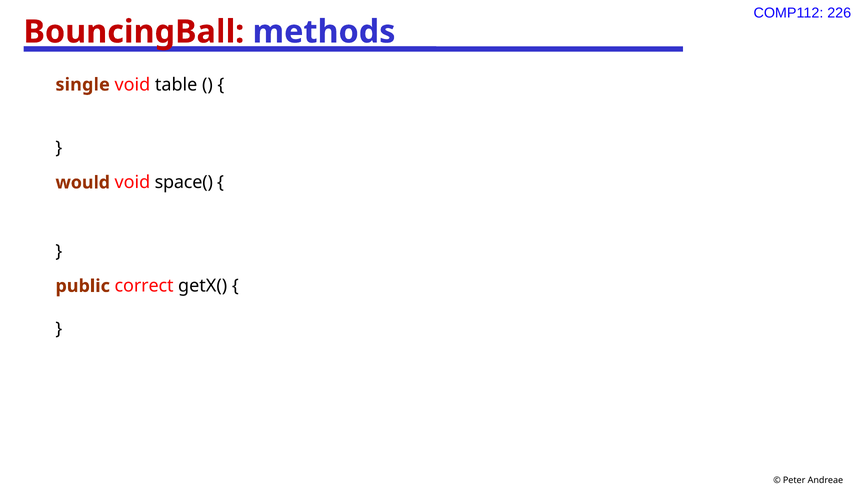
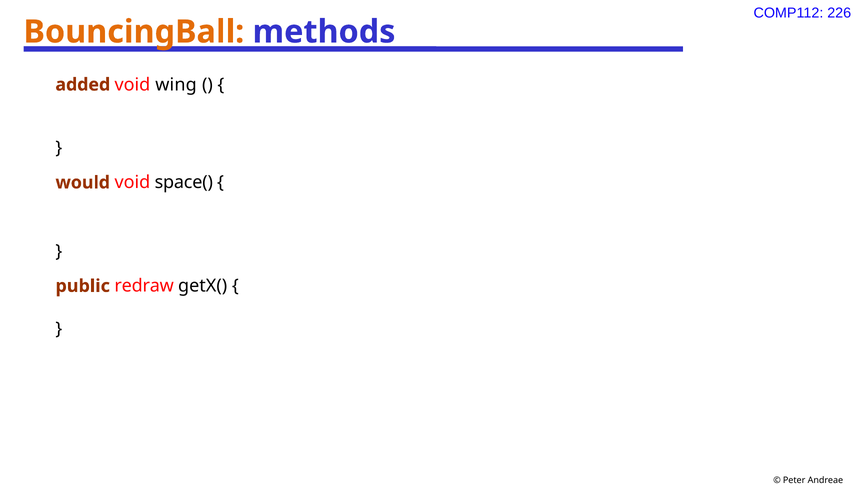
BouncingBall colour: red -> orange
single: single -> added
table: table -> wing
correct: correct -> redraw
